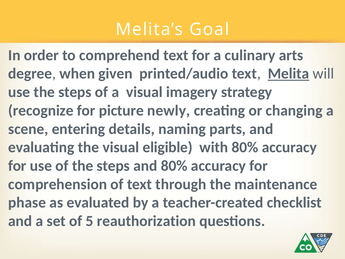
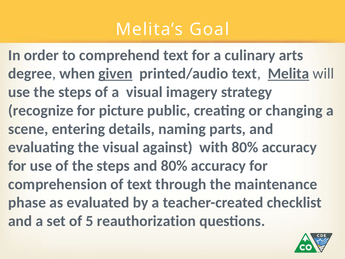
given underline: none -> present
newly: newly -> public
eligible: eligible -> against
